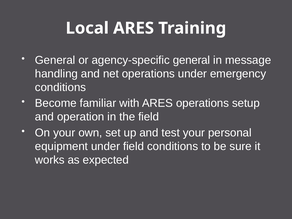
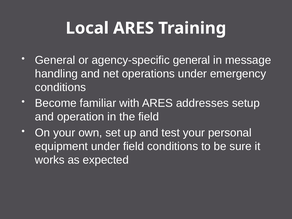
ARES operations: operations -> addresses
